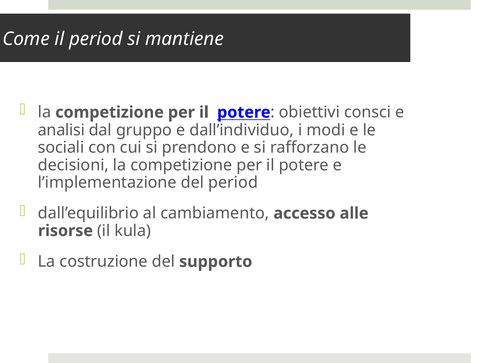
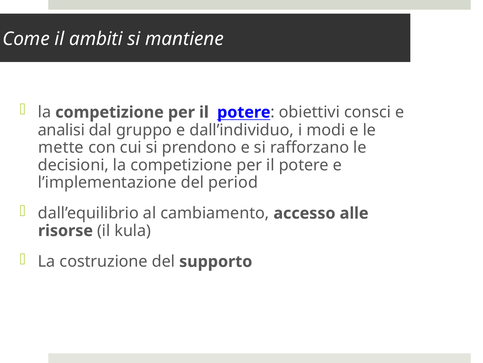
il period: period -> ambiti
sociali: sociali -> mette
